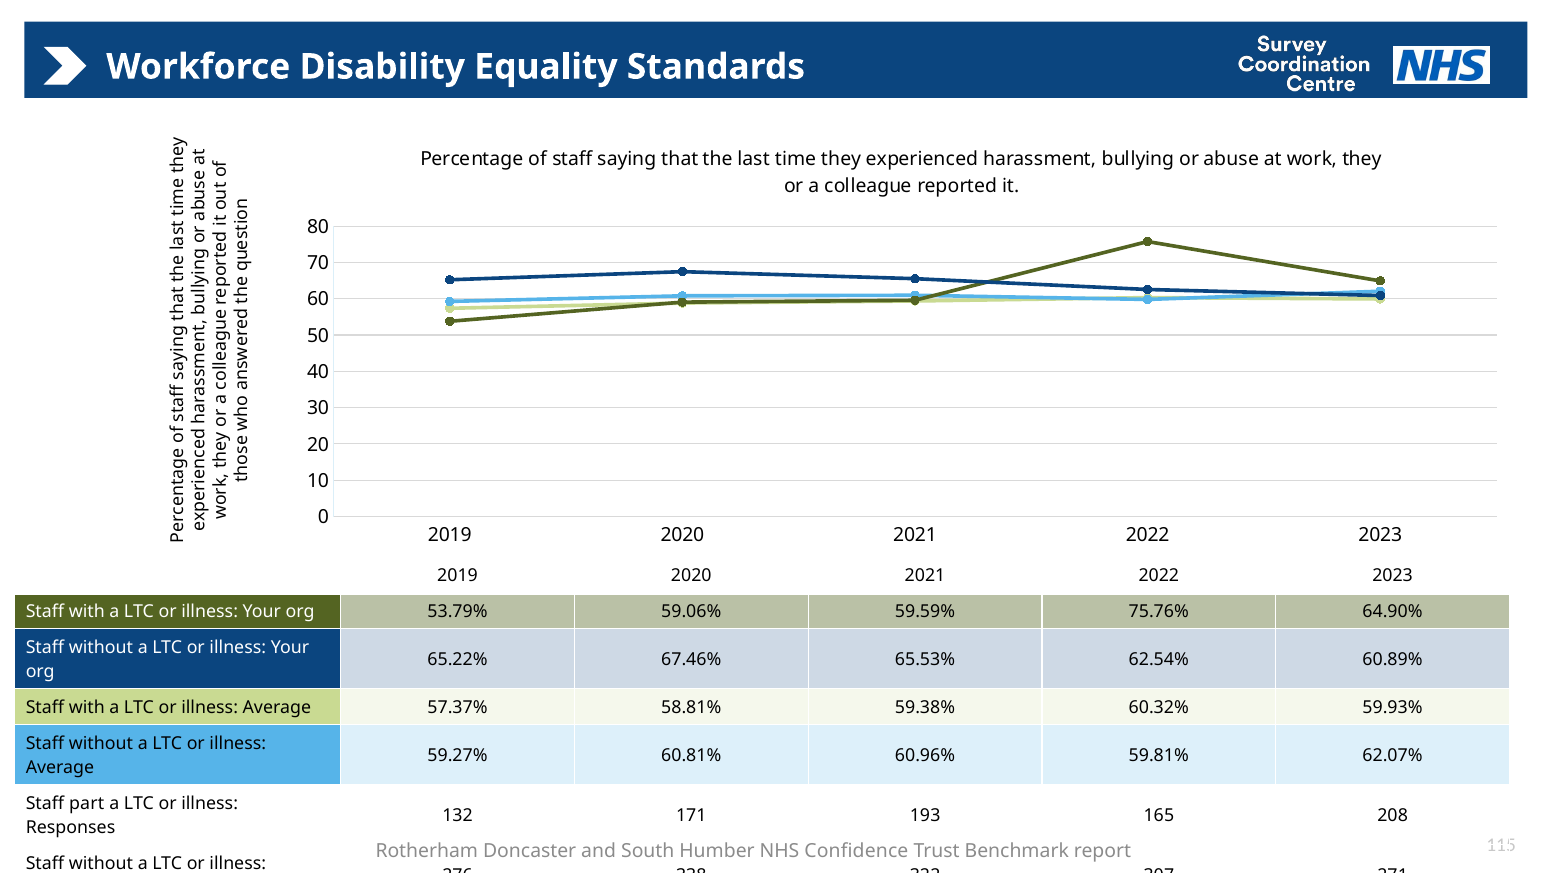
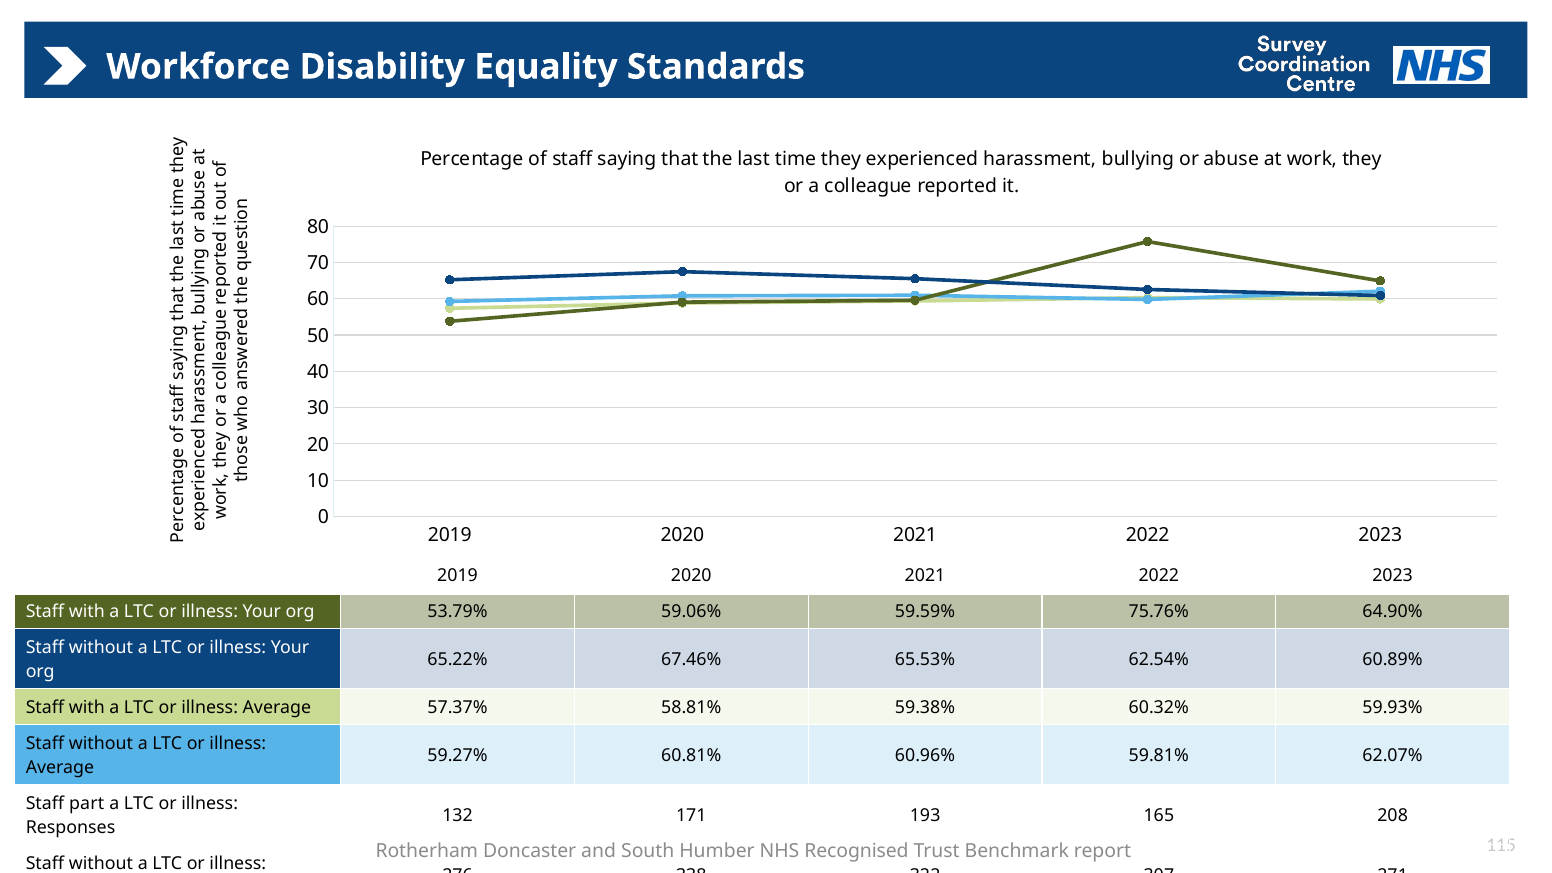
Confidence: Confidence -> Recognised
